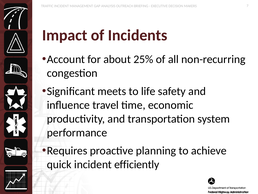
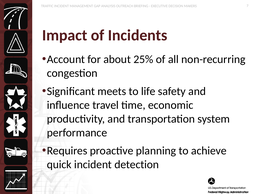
efficiently: efficiently -> detection
